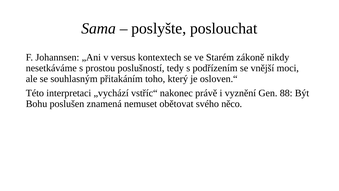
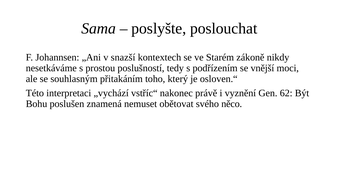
versus: versus -> snazší
88: 88 -> 62
